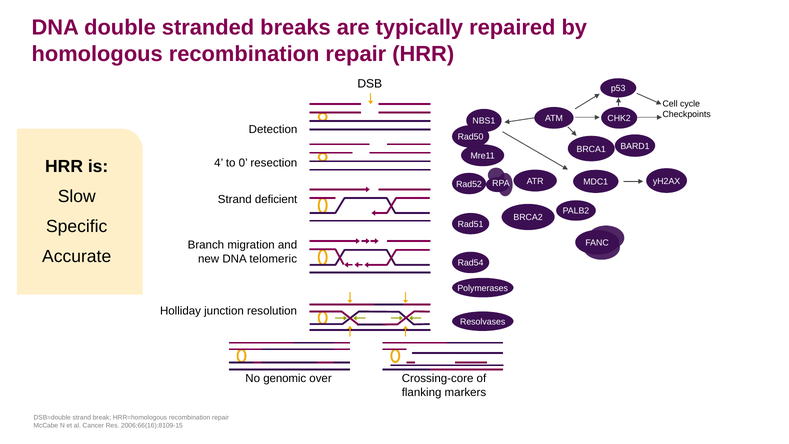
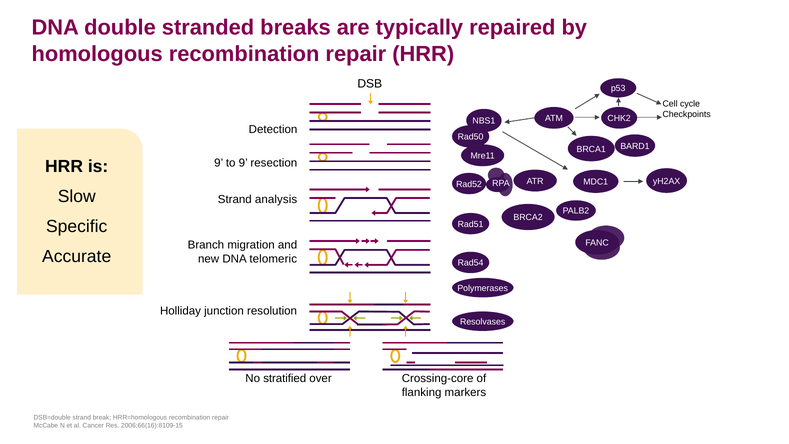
4 at (219, 163): 4 -> 9
to 0: 0 -> 9
deficient: deficient -> analysis
genomic: genomic -> stratified
